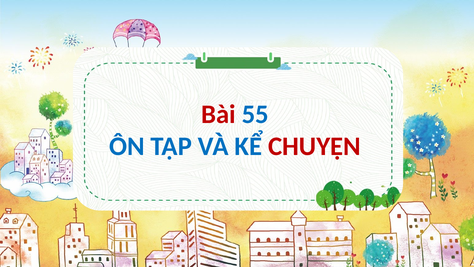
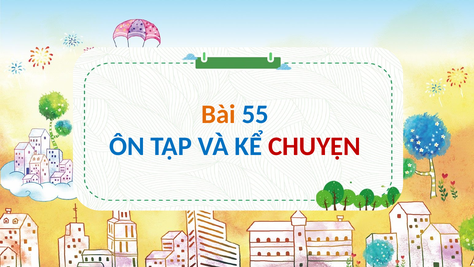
Bài colour: red -> orange
